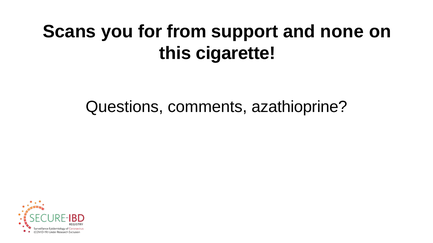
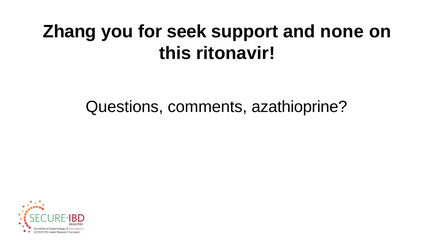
Scans: Scans -> Zhang
from: from -> seek
cigarette: cigarette -> ritonavir
